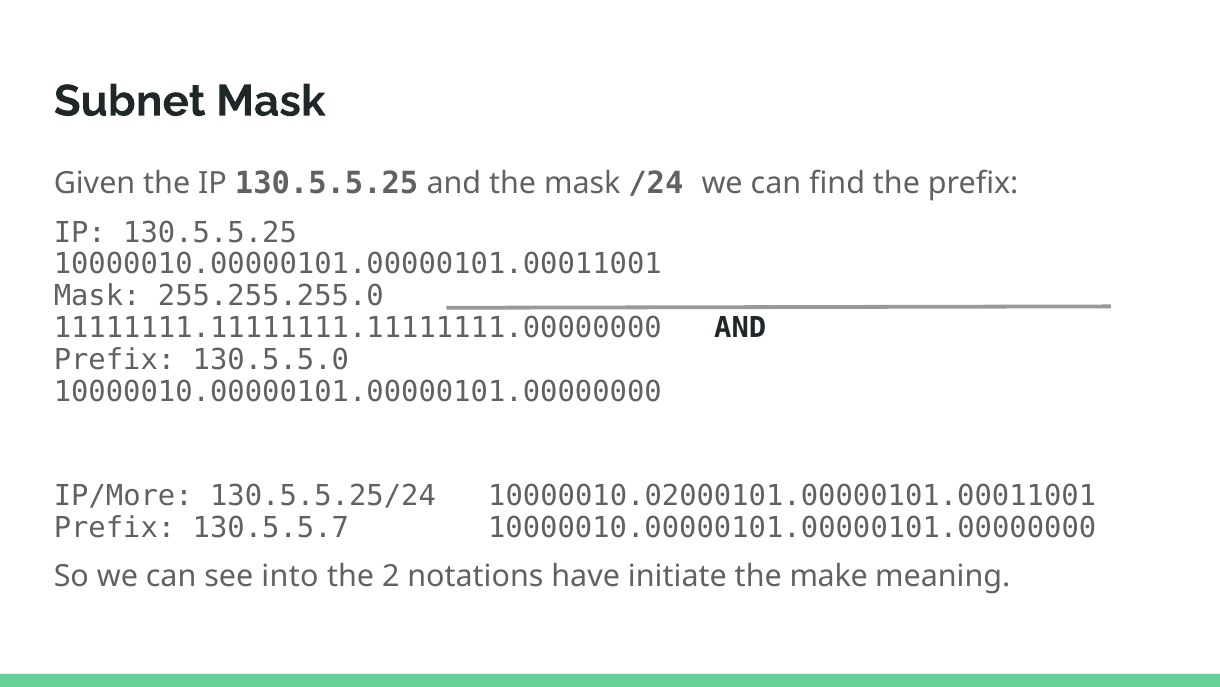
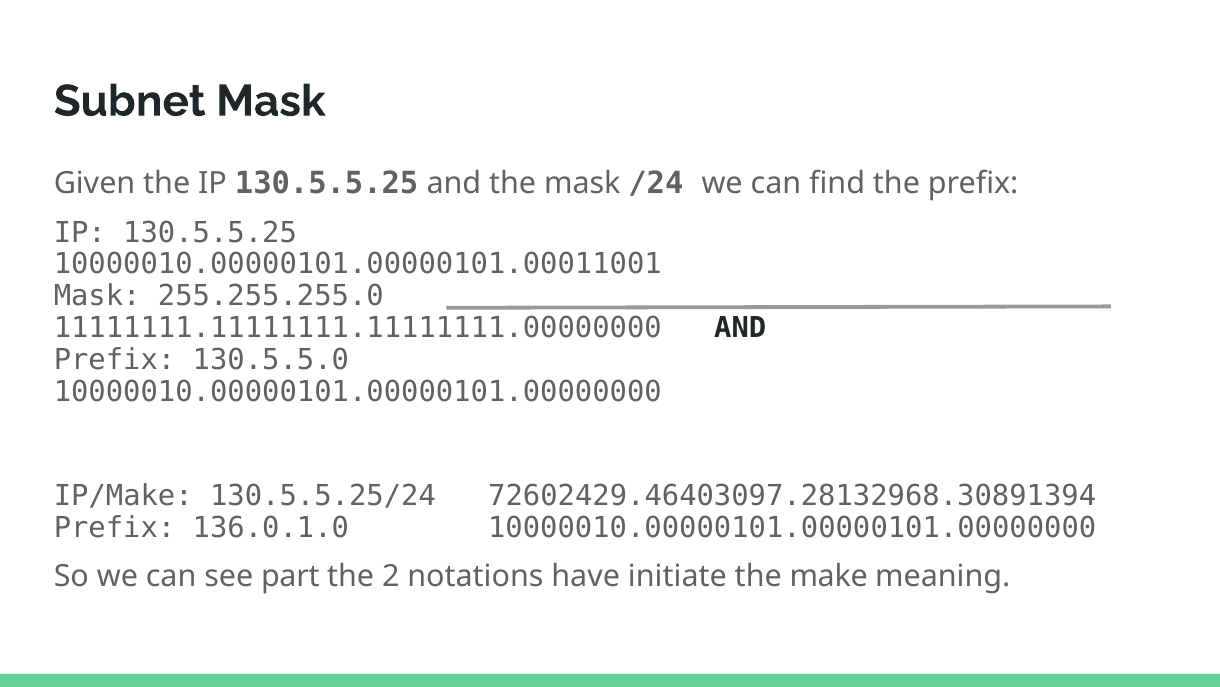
IP/More: IP/More -> IP/Make
10000010.02000101.00000101.00011001: 10000010.02000101.00000101.00011001 -> 72602429.46403097.28132968.30891394
130.5.5.7: 130.5.5.7 -> 136.0.1.0
into: into -> part
